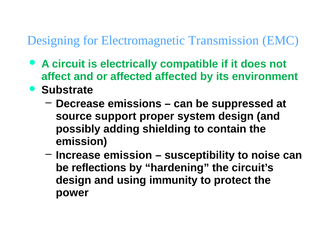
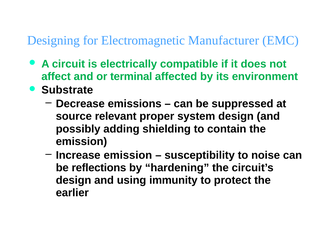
Transmission: Transmission -> Manufacturer
or affected: affected -> terminal
support: support -> relevant
power: power -> earlier
